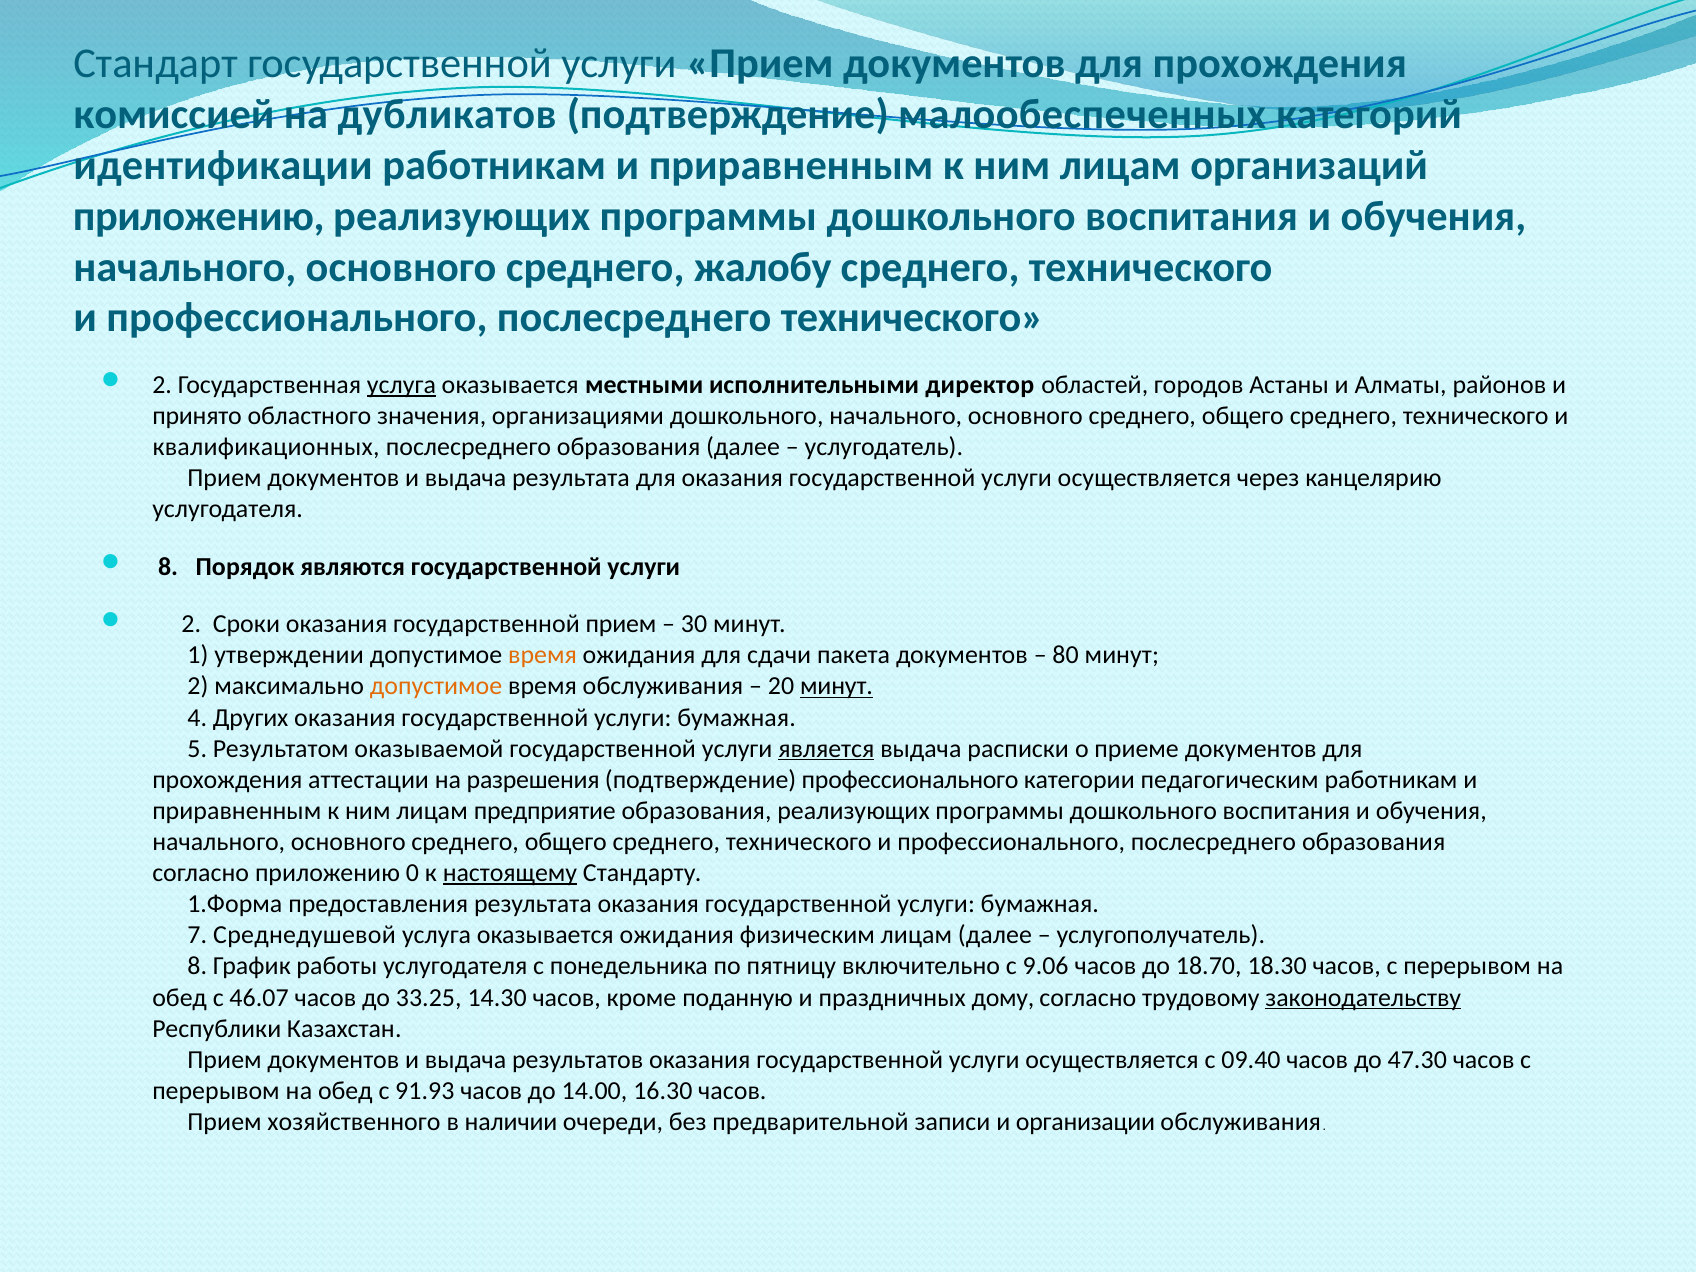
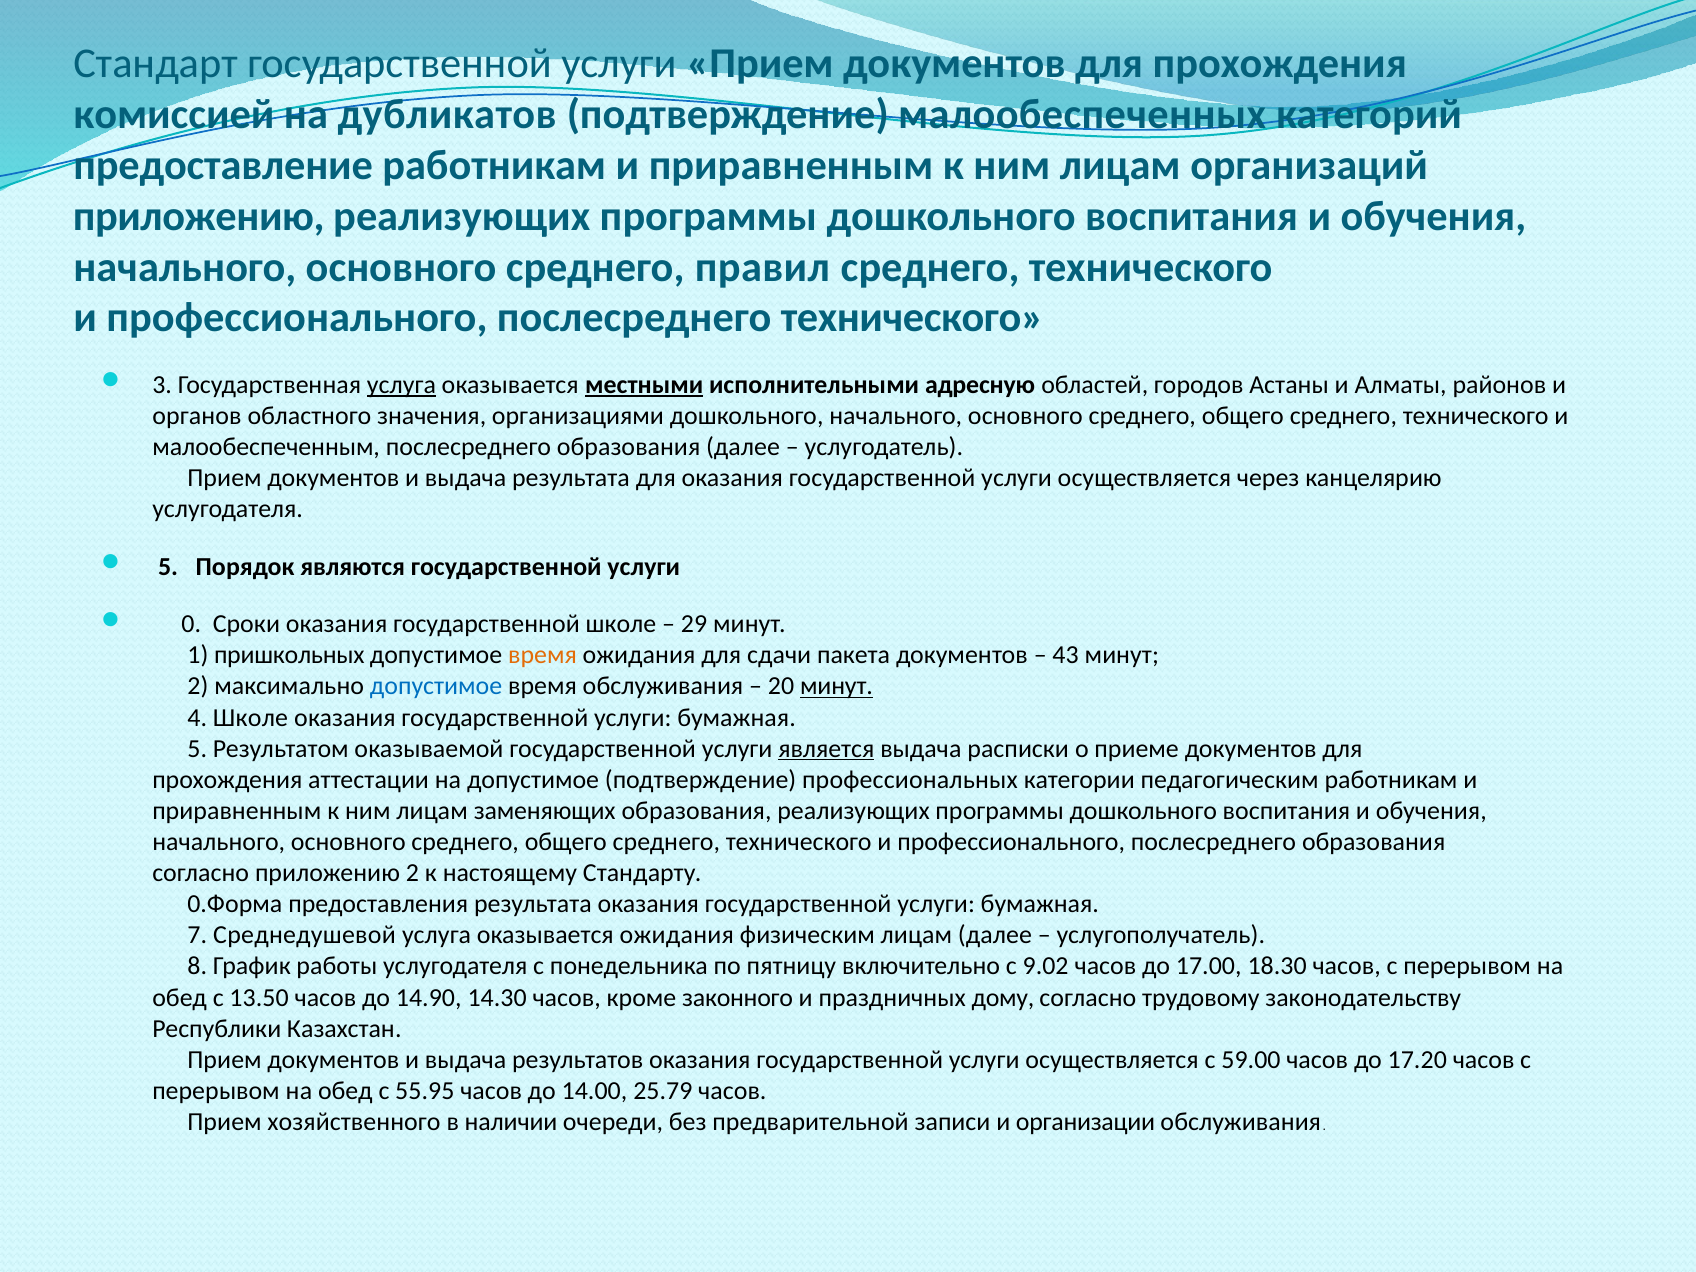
идентификации: идентификации -> предоставление
жалобу: жалобу -> правил
2 at (162, 385): 2 -> 3
местными underline: none -> present
директор: директор -> адресную
принято: принято -> органов
квалификационных: квалификационных -> малообеспеченным
8 at (168, 567): 8 -> 5
2 at (191, 624): 2 -> 0
государственной прием: прием -> школе
30: 30 -> 29
утверждении: утверждении -> пришкольных
80: 80 -> 43
допустимое at (436, 686) colour: orange -> blue
4 Других: Других -> Школе
на разрешения: разрешения -> допустимое
подтверждение профессионального: профессионального -> профессиональных
предприятие: предприятие -> заменяющих
приложению 0: 0 -> 2
настоящему underline: present -> none
1.Форма: 1.Форма -> 0.Форма
9.06: 9.06 -> 9.02
18.70: 18.70 -> 17.00
46.07: 46.07 -> 13.50
33.25: 33.25 -> 14.90
поданную: поданную -> законного
законодательству underline: present -> none
09.40: 09.40 -> 59.00
47.30: 47.30 -> 17.20
91.93: 91.93 -> 55.95
16.30: 16.30 -> 25.79
